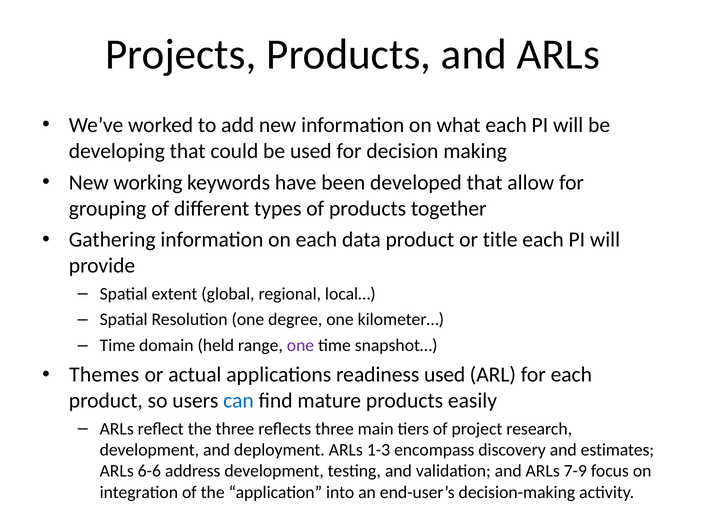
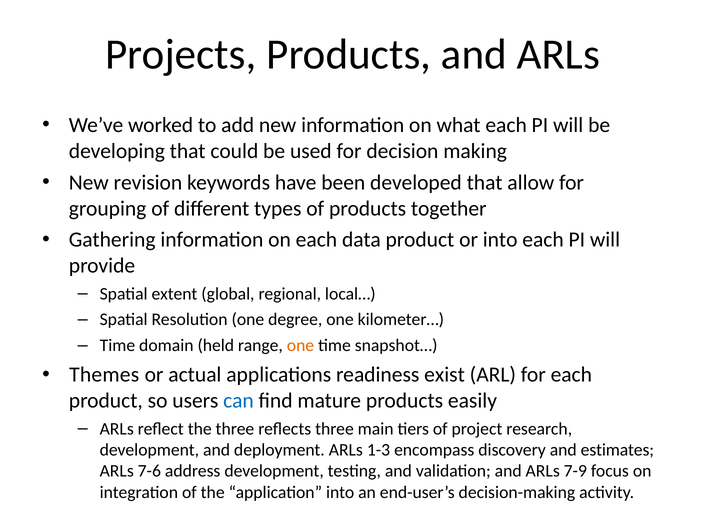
working: working -> revision
or title: title -> into
one at (300, 345) colour: purple -> orange
readiness used: used -> exist
6-6: 6-6 -> 7-6
